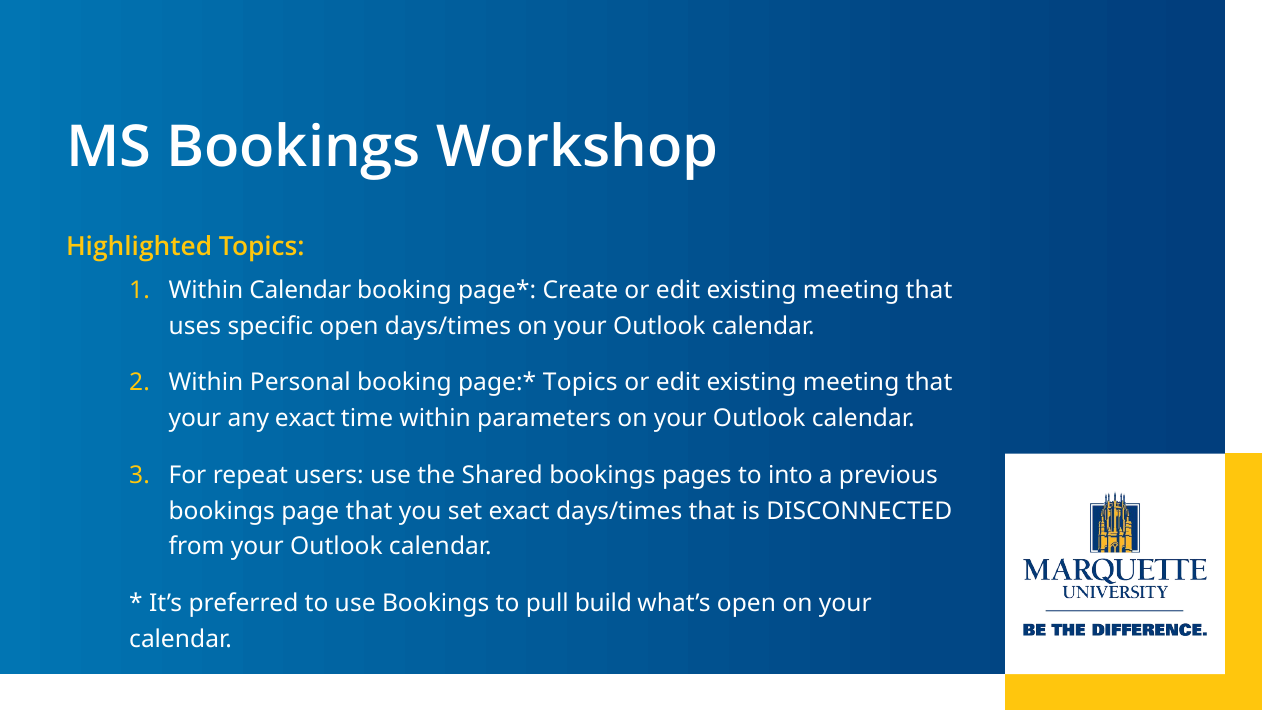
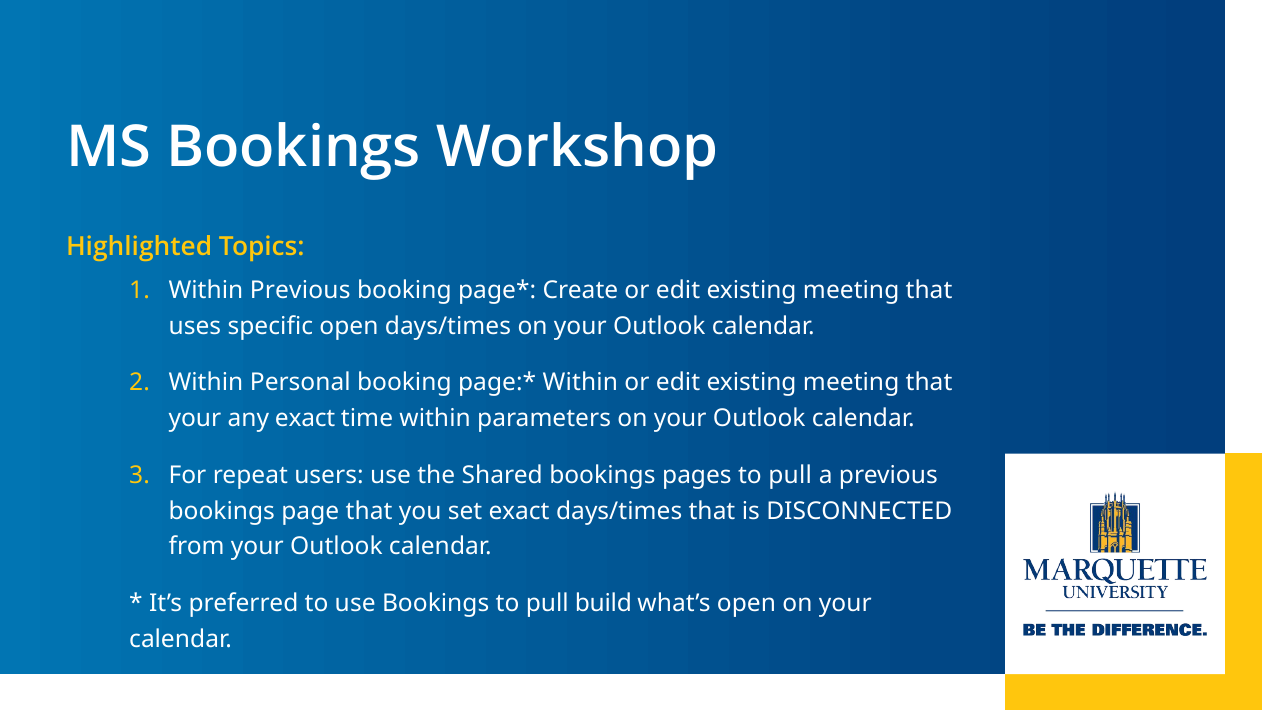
Within Calendar: Calendar -> Previous
Topics at (580, 383): Topics -> Within
pages to into: into -> pull
